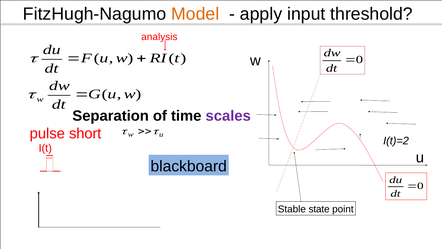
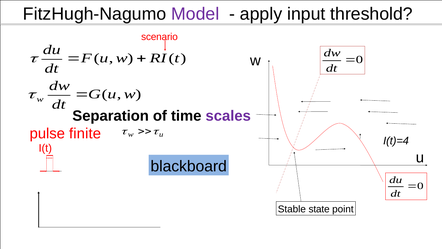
Model colour: orange -> purple
analysis: analysis -> scenario
short: short -> finite
I(t)=2: I(t)=2 -> I(t)=4
